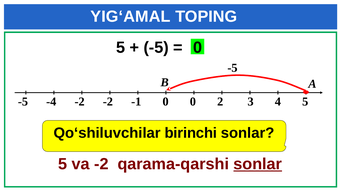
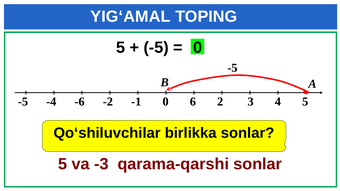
-4 -2: -2 -> -6
0 0: 0 -> 6
birinchi: birinchi -> birlikka
va -2: -2 -> -3
sonlar at (258, 164) underline: present -> none
